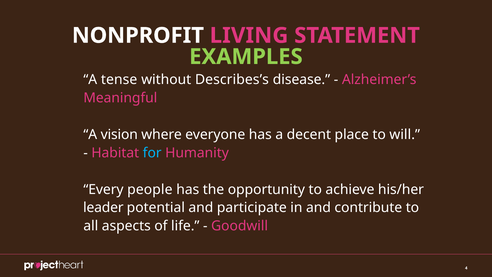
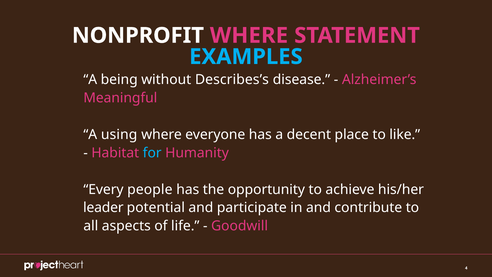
NONPROFIT LIVING: LIVING -> WHERE
EXAMPLES colour: light green -> light blue
tense: tense -> being
vision: vision -> using
will: will -> like
